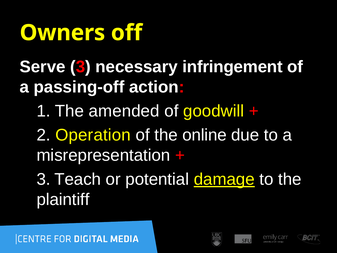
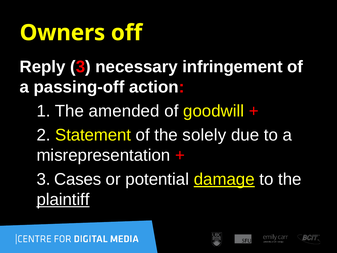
Serve: Serve -> Reply
Operation: Operation -> Statement
online: online -> solely
Teach: Teach -> Cases
plaintiff underline: none -> present
